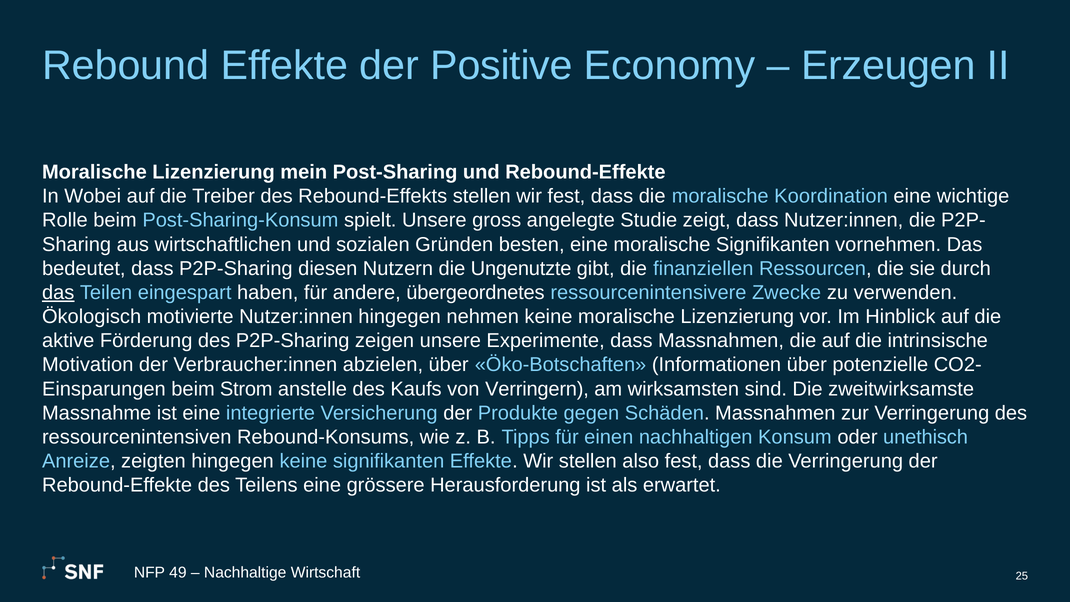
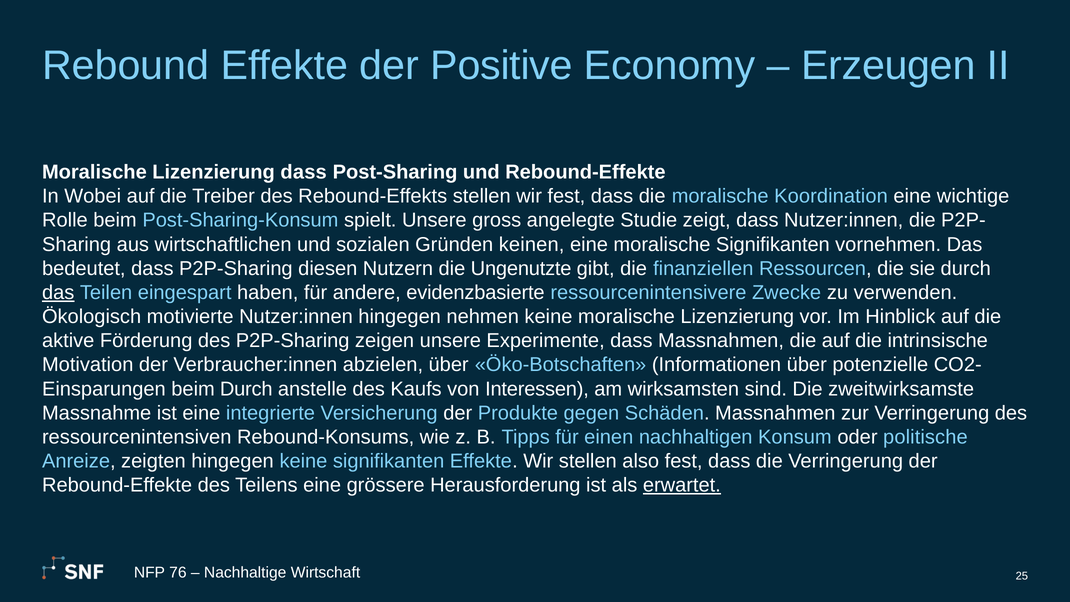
Lizenzierung mein: mein -> dass
besten: besten -> keinen
übergeordnetes: übergeordnetes -> evidenzbasierte
beim Strom: Strom -> Durch
Verringern: Verringern -> Interessen
unethisch: unethisch -> politische
erwartet underline: none -> present
49: 49 -> 76
